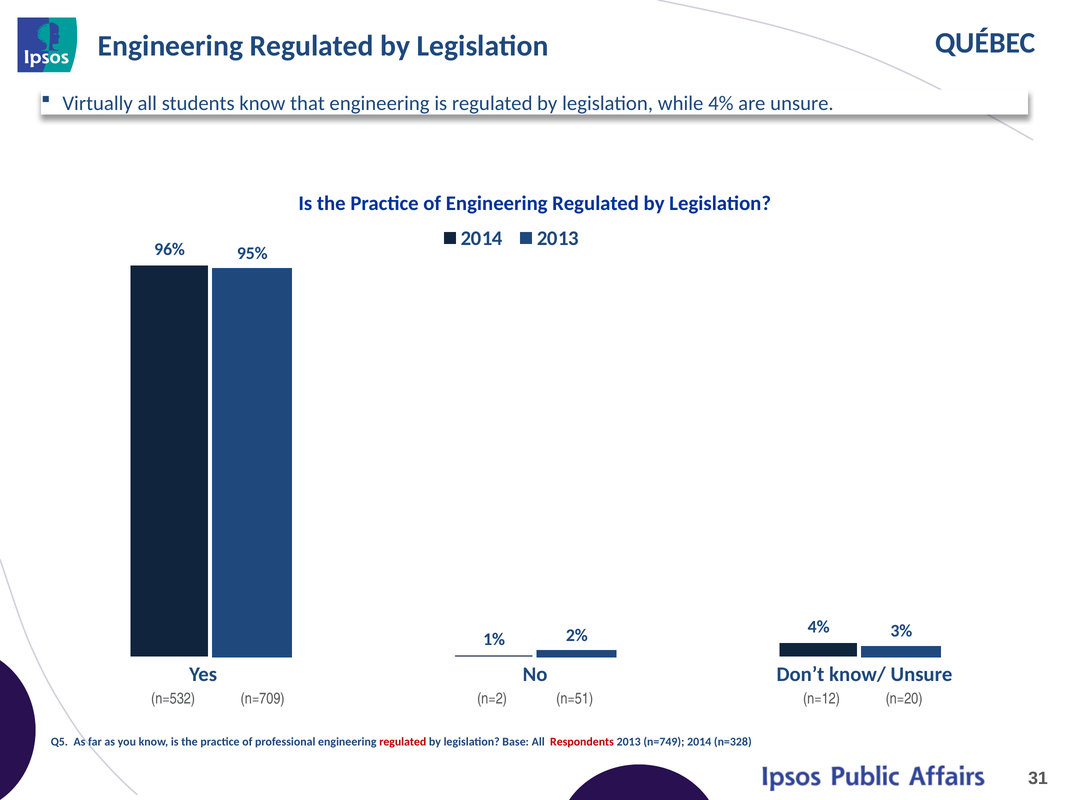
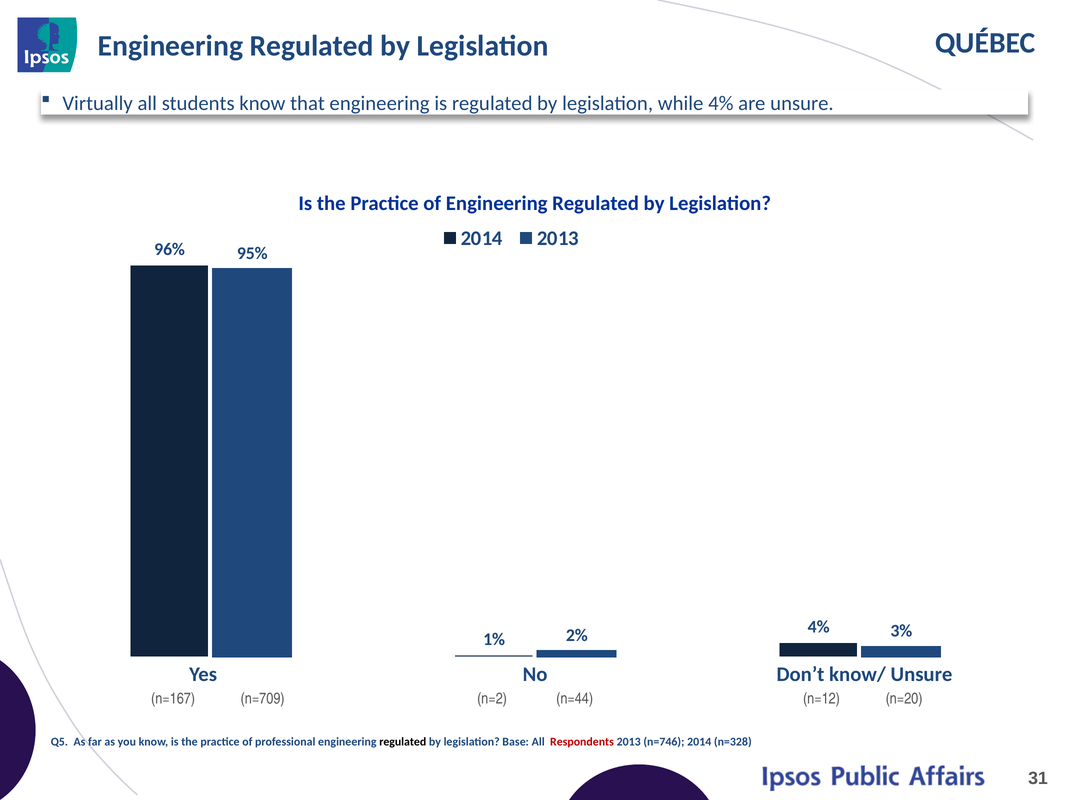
n=532: n=532 -> n=167
n=51: n=51 -> n=44
regulated at (403, 742) colour: red -> black
n=749: n=749 -> n=746
